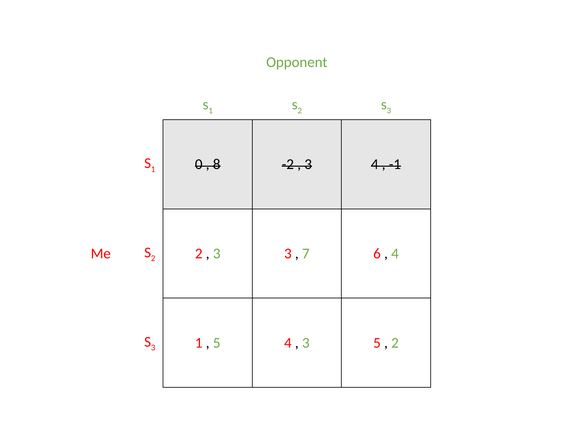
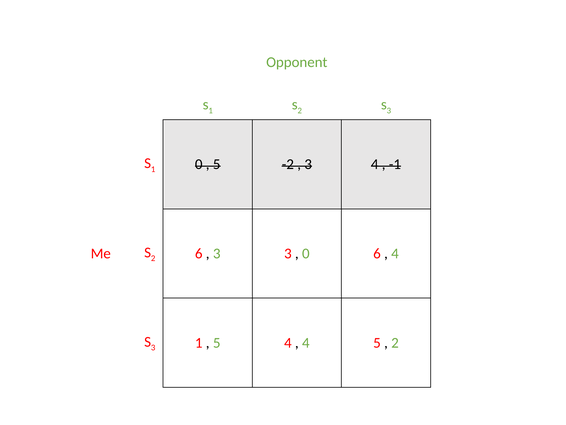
8 at (217, 164): 8 -> 5
2 2: 2 -> 6
7 at (306, 253): 7 -> 0
3 at (306, 342): 3 -> 4
